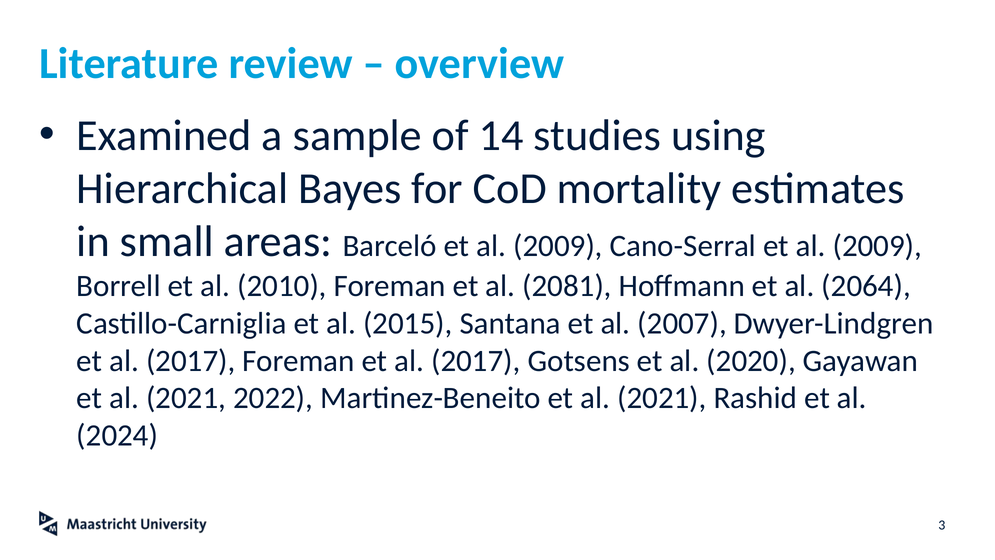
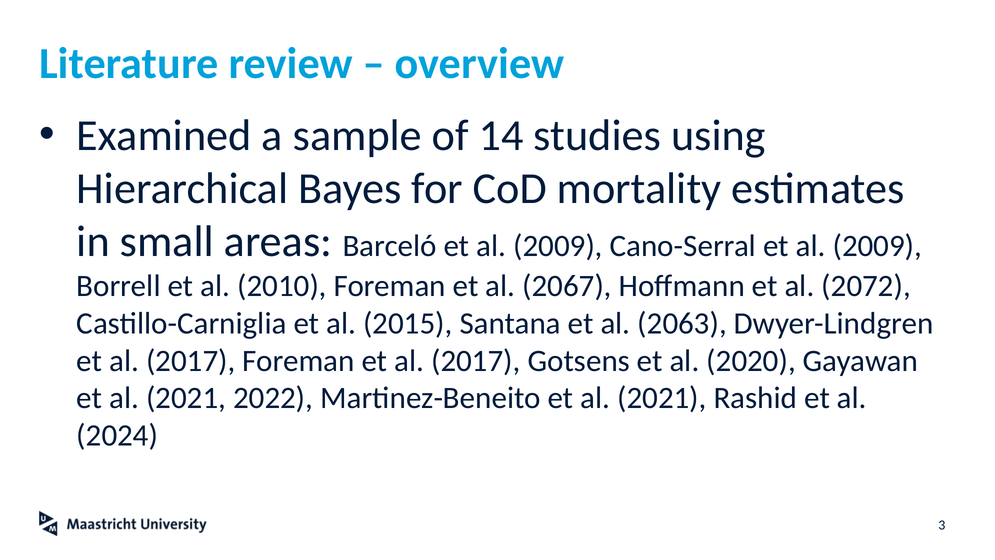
2081: 2081 -> 2067
2064: 2064 -> 2072
2007: 2007 -> 2063
